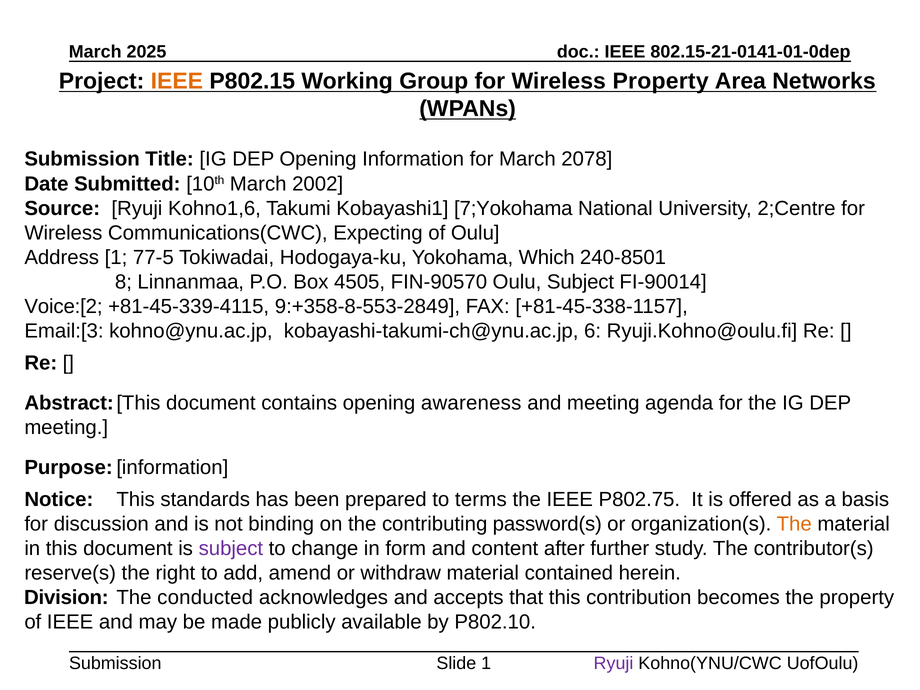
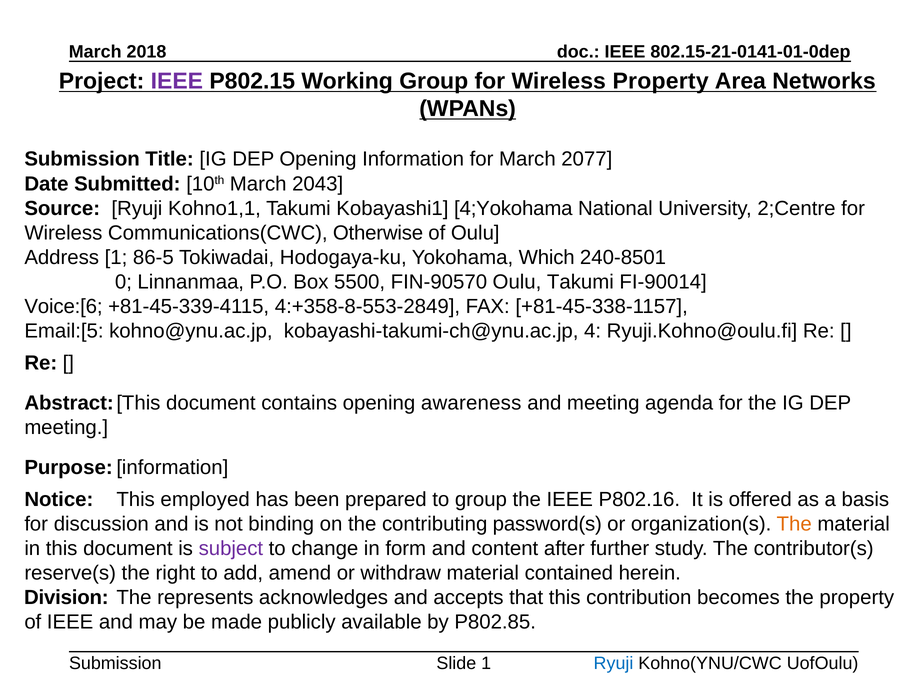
2025: 2025 -> 2018
IEEE at (177, 81) colour: orange -> purple
2078: 2078 -> 2077
2002: 2002 -> 2043
Kohno1,6: Kohno1,6 -> Kohno1,1
7;Yokohama: 7;Yokohama -> 4;Yokohama
Expecting: Expecting -> Otherwise
77-5: 77-5 -> 86-5
8: 8 -> 0
4505: 4505 -> 5500
Oulu Subject: Subject -> Takumi
Voice:[2: Voice:[2 -> Voice:[6
9:+358-8-553-2849: 9:+358-8-553-2849 -> 4:+358-8-553-2849
Email:[3: Email:[3 -> Email:[5
6: 6 -> 4
standards: standards -> employed
to terms: terms -> group
P802.75: P802.75 -> P802.16
conducted: conducted -> represents
P802.10: P802.10 -> P802.85
Ryuji at (614, 663) colour: purple -> blue
